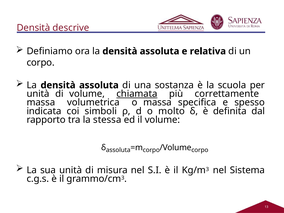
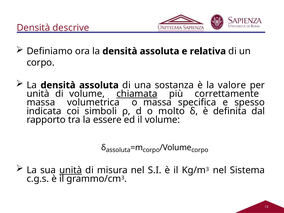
scuola: scuola -> valore
stessa: stessa -> essere
unità at (71, 170) underline: none -> present
